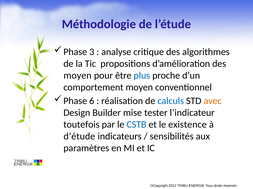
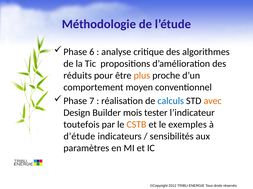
3: 3 -> 6
moyen at (78, 76): moyen -> réduits
plus colour: blue -> orange
6: 6 -> 7
mise: mise -> mois
CSTB colour: blue -> orange
existence: existence -> exemples
